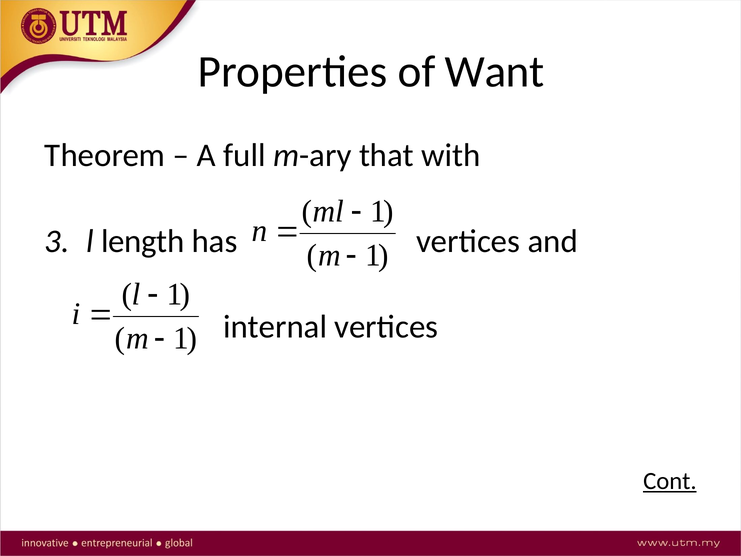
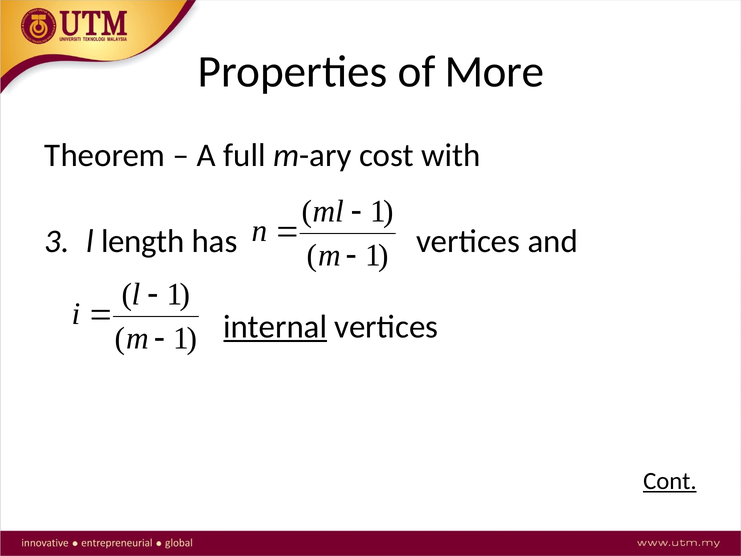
Want: Want -> More
that: that -> cost
internal underline: none -> present
